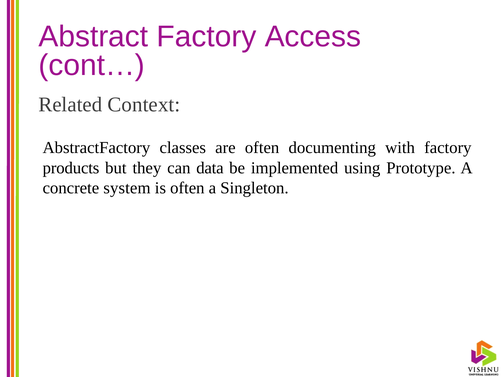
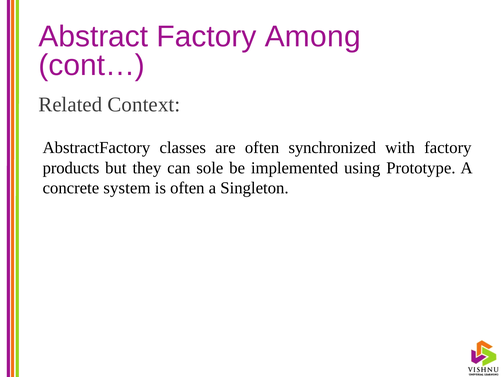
Access: Access -> Among
documenting: documenting -> synchronized
data: data -> sole
